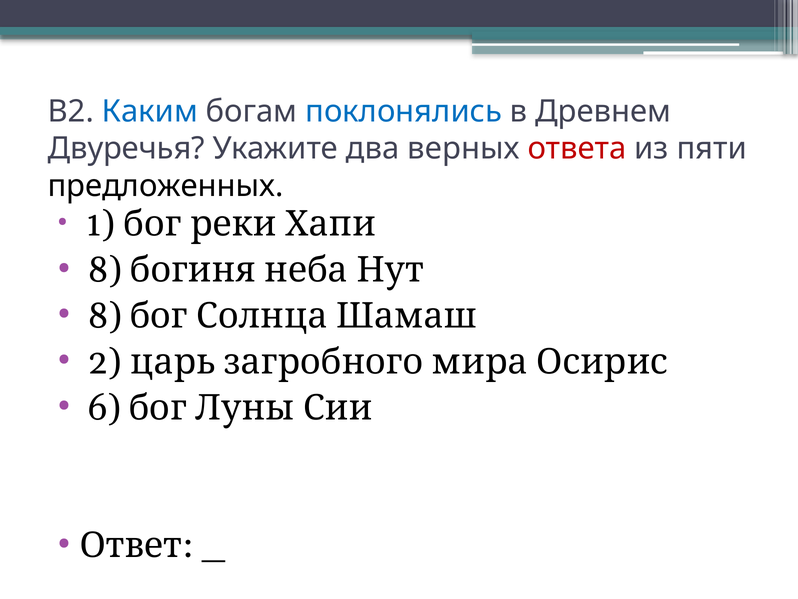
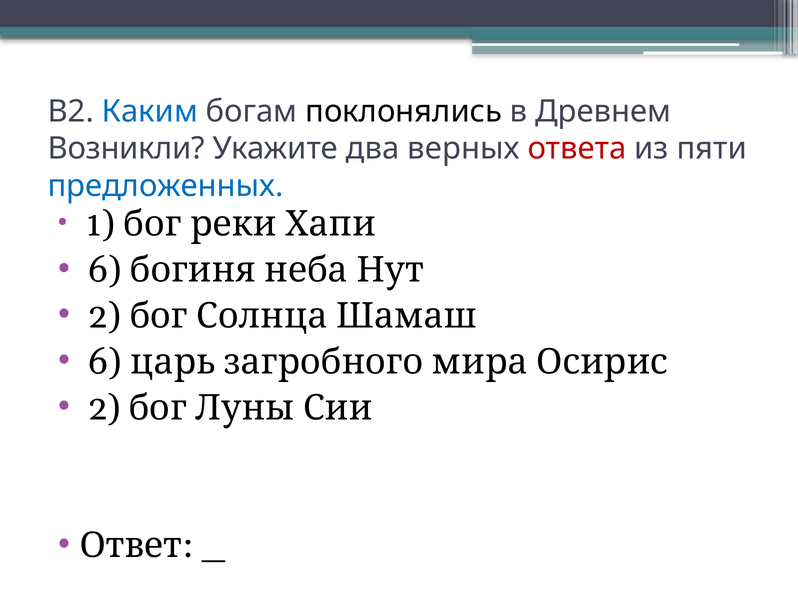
поклонялись colour: blue -> black
Двуречья: Двуречья -> Возникли
предложенных colour: black -> blue
8 at (105, 270): 8 -> 6
8 at (105, 316): 8 -> 2
2 at (105, 362): 2 -> 6
6 at (104, 408): 6 -> 2
